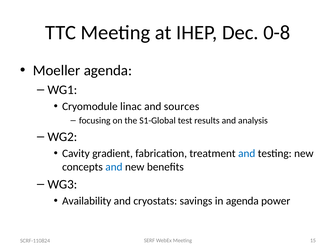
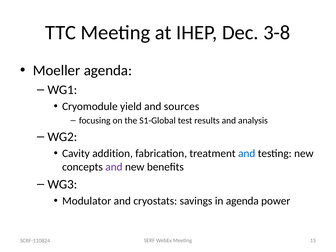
0-8: 0-8 -> 3-8
linac: linac -> yield
gradient: gradient -> addition
and at (114, 167) colour: blue -> purple
Availability: Availability -> Modulator
